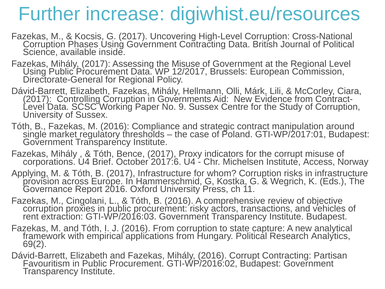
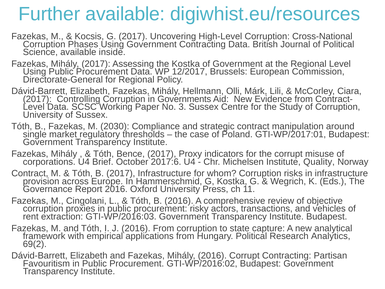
Further increase: increase -> available
the Misuse: Misuse -> Kostka
9: 9 -> 3
M 2016: 2016 -> 2030
Access: Access -> Quality
Applying at (30, 173): Applying -> Contract
